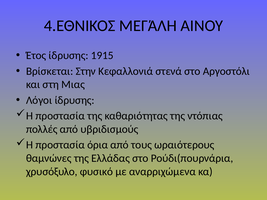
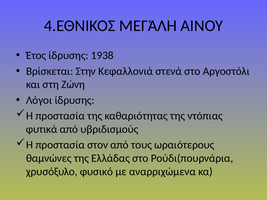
1915: 1915 -> 1938
Μιας: Μιας -> Ζώνη
πολλές: πολλές -> φυτικά
όρια: όρια -> στον
